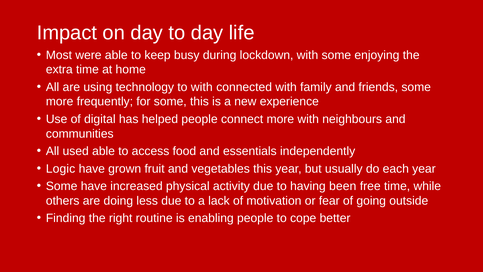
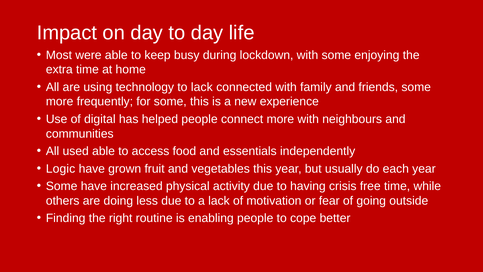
to with: with -> lack
been: been -> crisis
